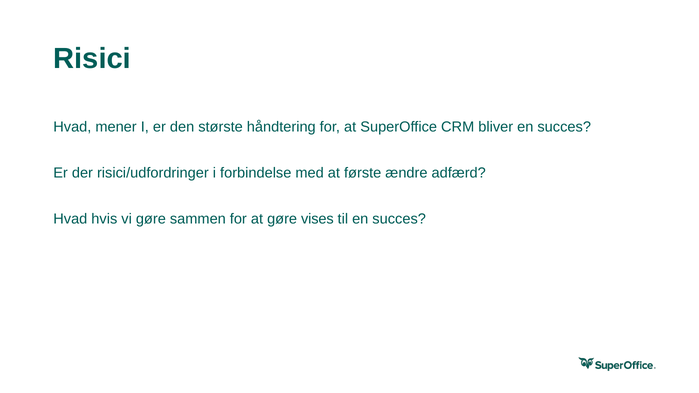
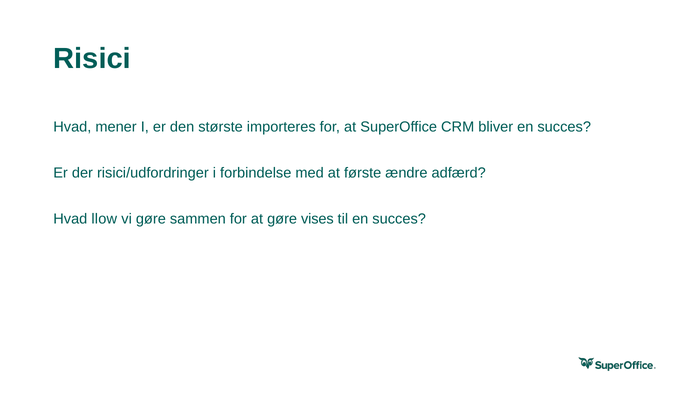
håndtering: håndtering -> importeres
hvis: hvis -> llow
